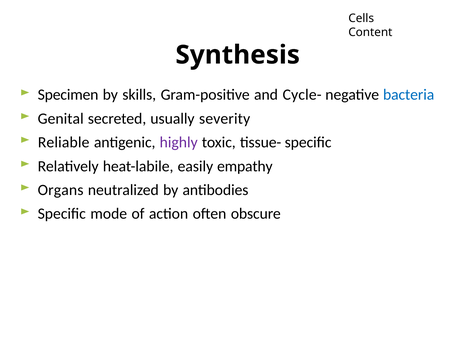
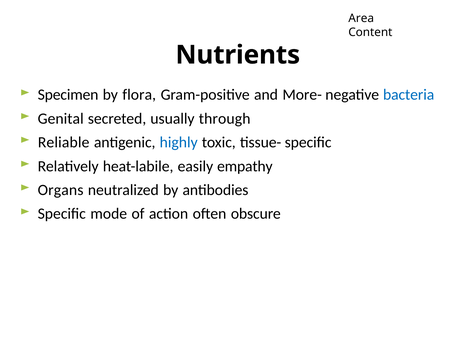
Cells: Cells -> Area
Synthesis: Synthesis -> Nutrients
skills: skills -> flora
Cycle-: Cycle- -> More-
severity: severity -> through
highly colour: purple -> blue
